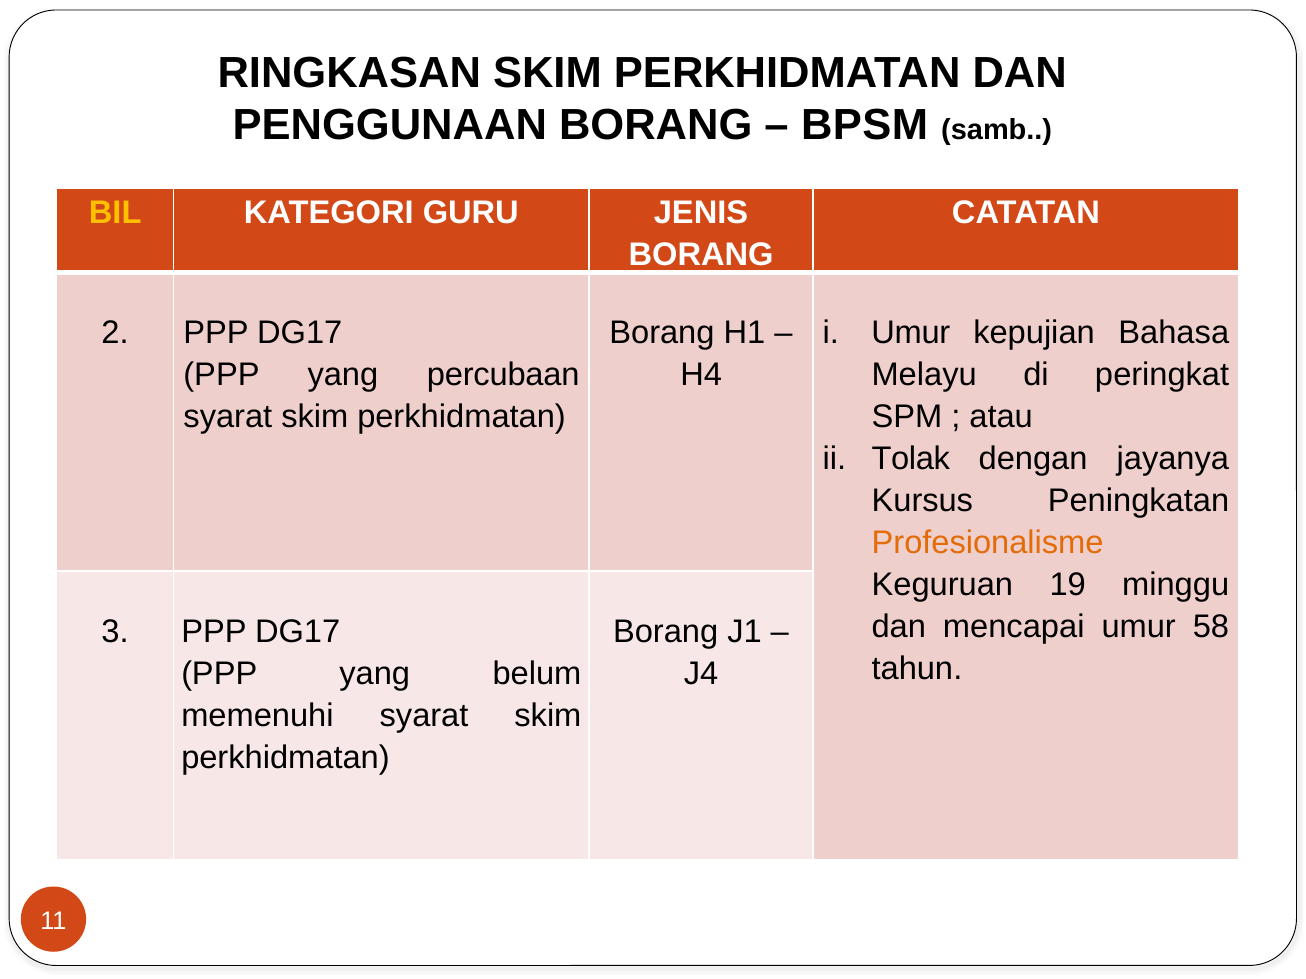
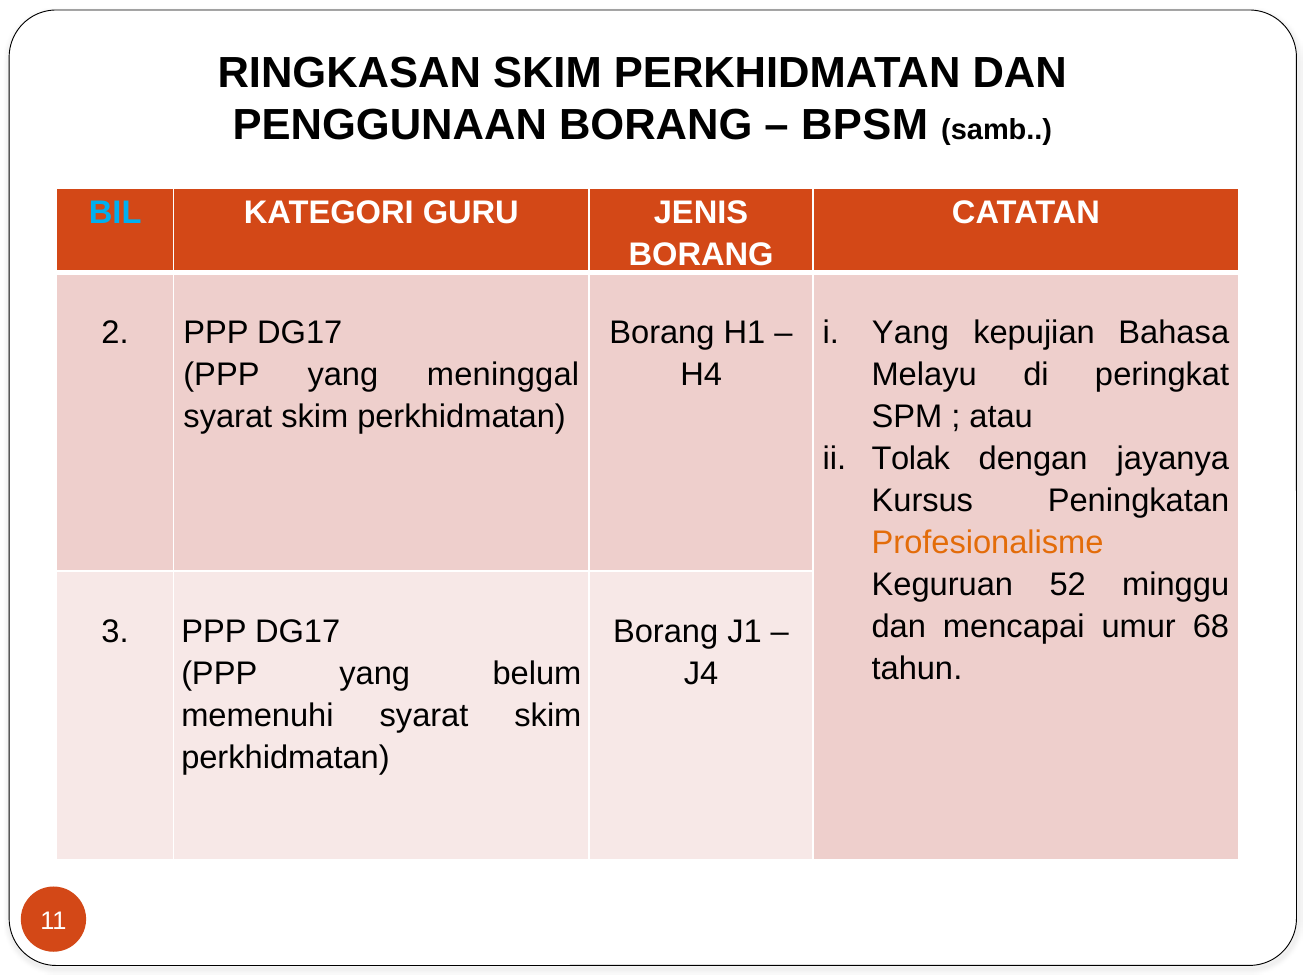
BIL colour: yellow -> light blue
Umur at (911, 333): Umur -> Yang
percubaan: percubaan -> meninggal
19: 19 -> 52
58: 58 -> 68
